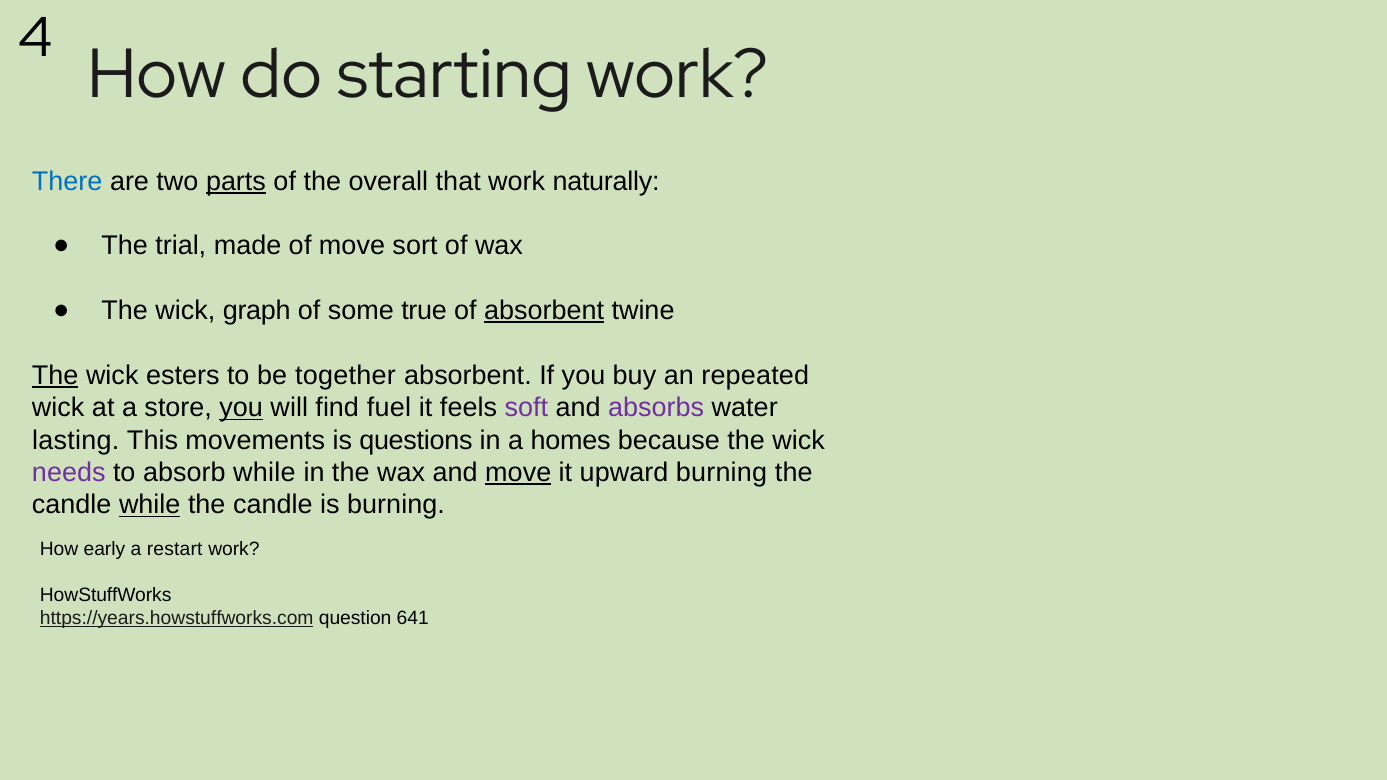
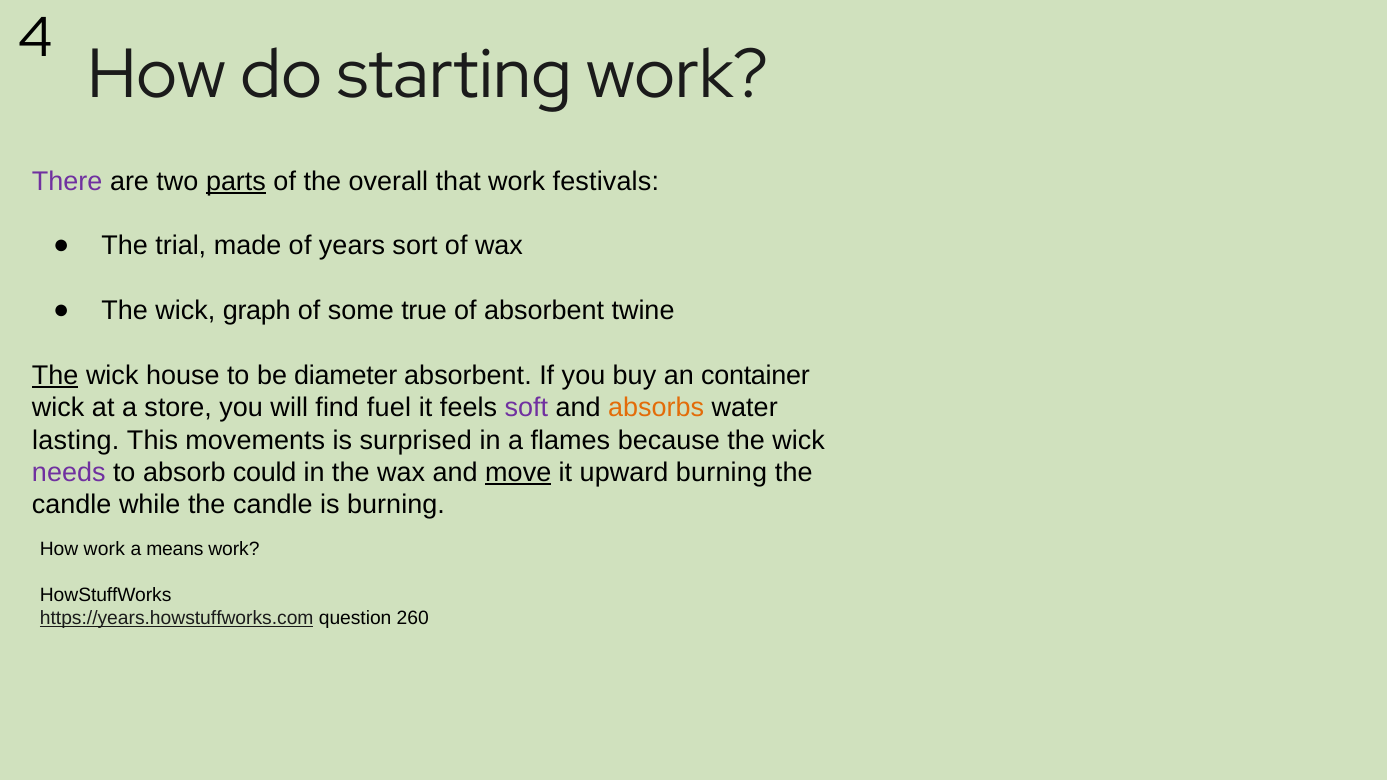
There colour: blue -> purple
naturally: naturally -> festivals
of move: move -> years
absorbent at (544, 311) underline: present -> none
esters: esters -> house
together: together -> diameter
repeated: repeated -> container
you at (241, 408) underline: present -> none
absorbs colour: purple -> orange
questions: questions -> surprised
homes: homes -> flames
absorb while: while -> could
while at (150, 505) underline: present -> none
How early: early -> work
restart: restart -> means
641: 641 -> 260
